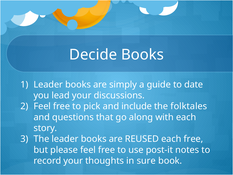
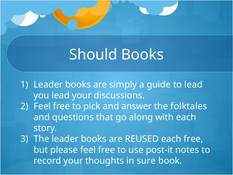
Decide: Decide -> Should
to date: date -> lead
include: include -> answer
